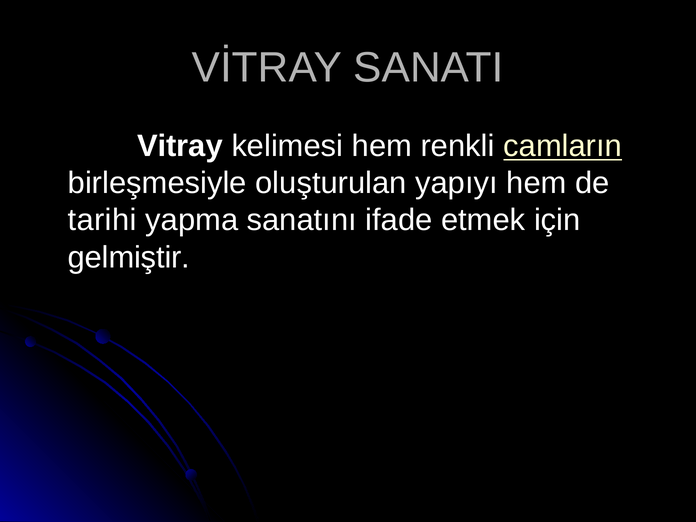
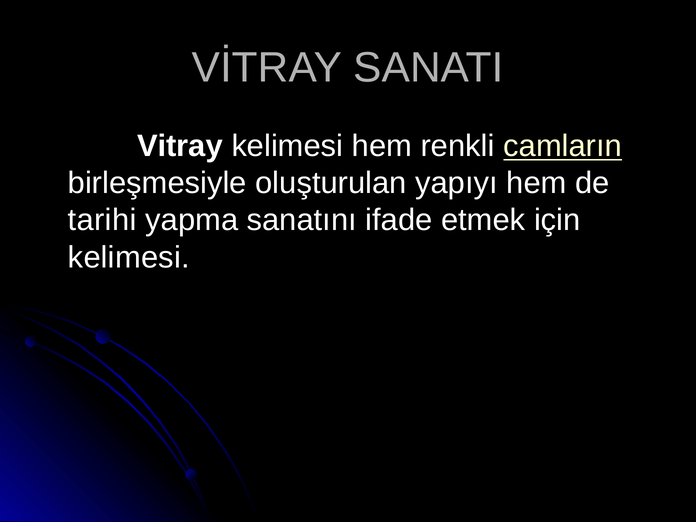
gelmiştir at (129, 257): gelmiştir -> kelimesi
